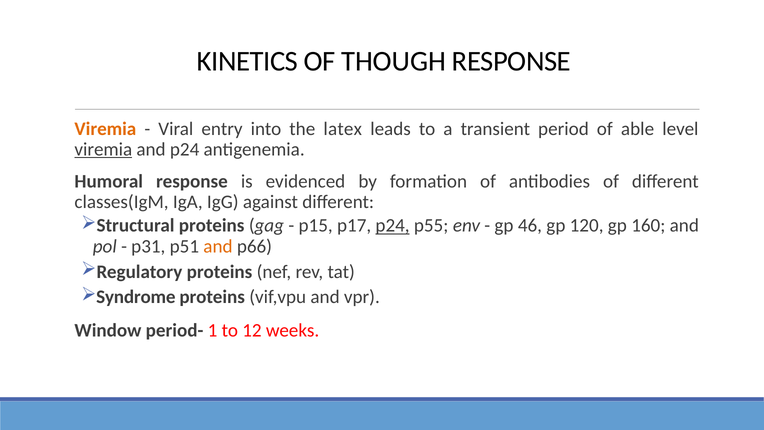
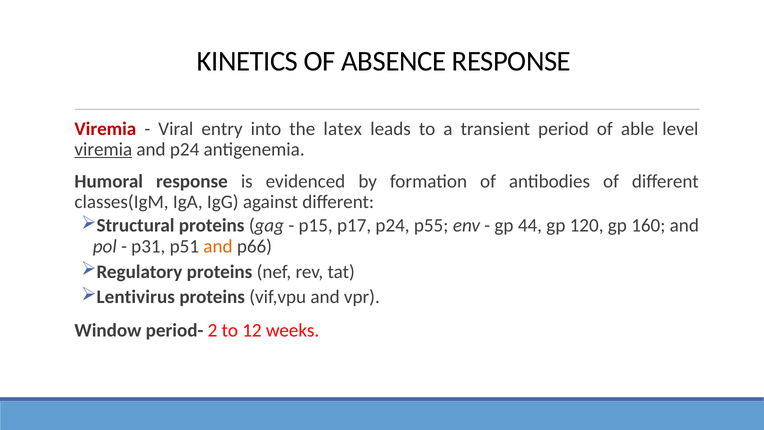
THOUGH: THOUGH -> ABSENCE
Viremia at (105, 129) colour: orange -> red
p24 at (393, 226) underline: present -> none
46: 46 -> 44
Syndrome: Syndrome -> Lentivirus
1: 1 -> 2
